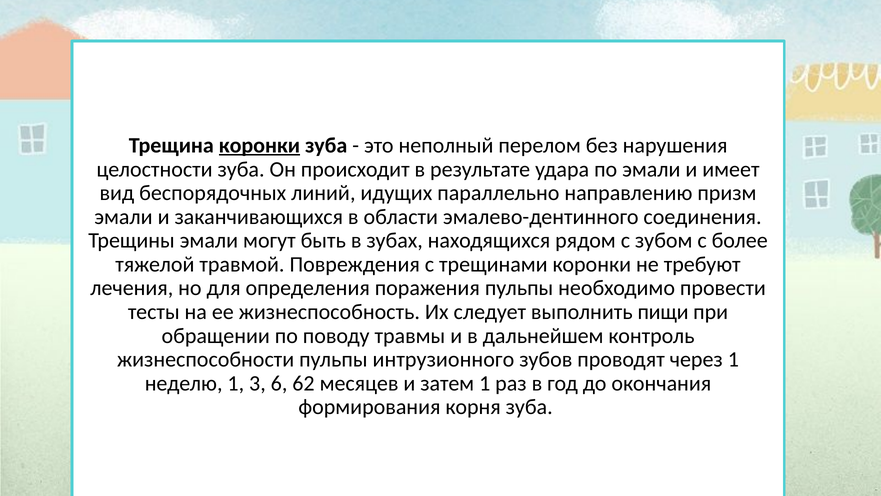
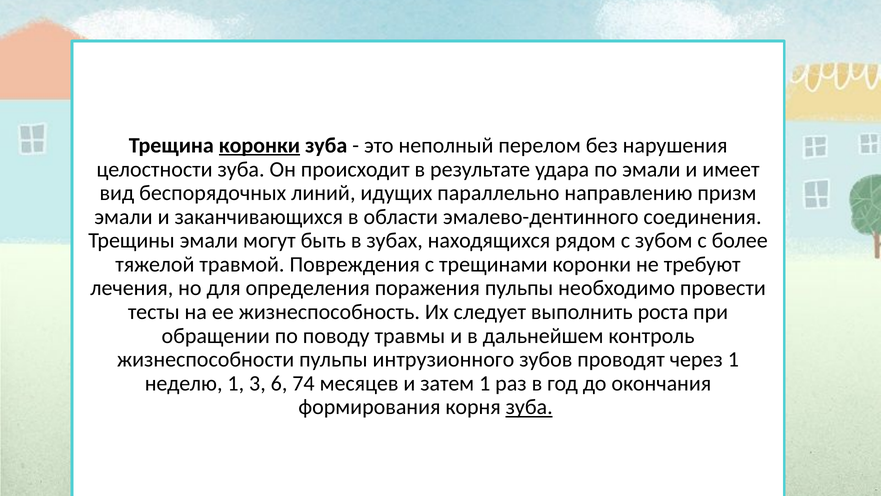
пищи: пищи -> роста
62: 62 -> 74
зуба at (529, 407) underline: none -> present
